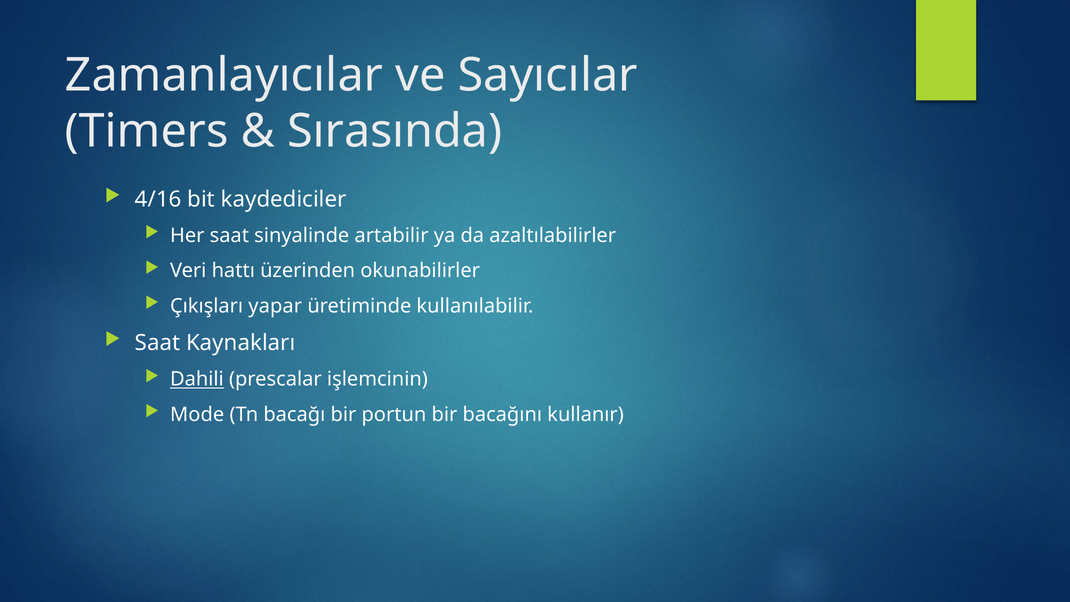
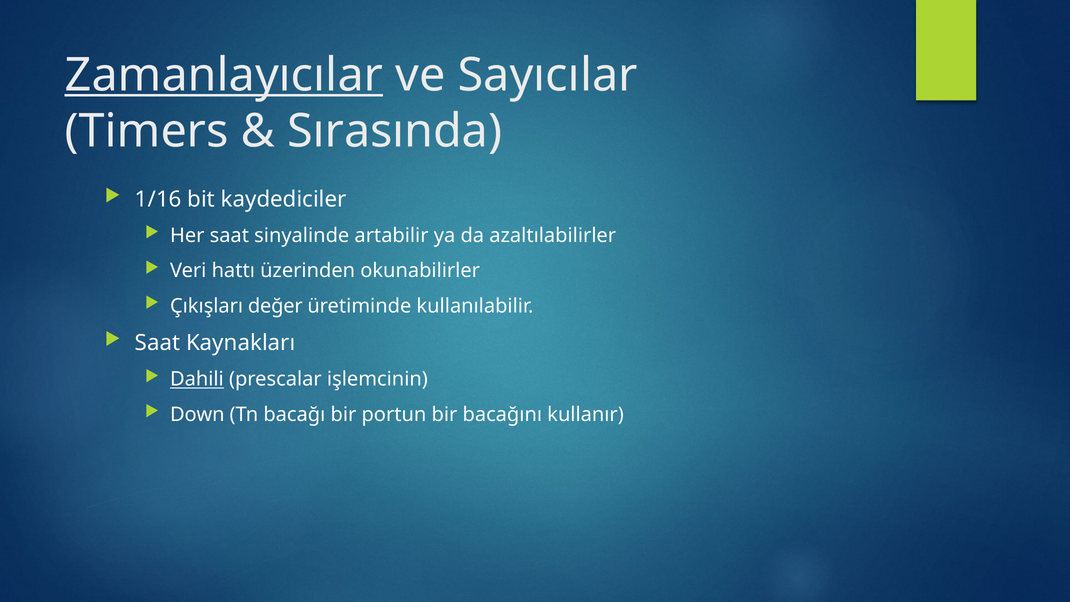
Zamanlayıcılar underline: none -> present
4/16: 4/16 -> 1/16
yapar: yapar -> değer
Mode: Mode -> Down
